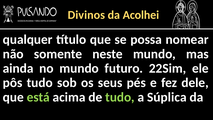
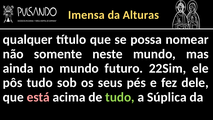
Divinos: Divinos -> Imensa
Acolhei: Acolhei -> Alturas
está colour: light green -> pink
